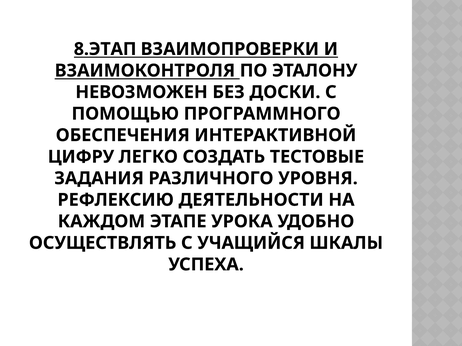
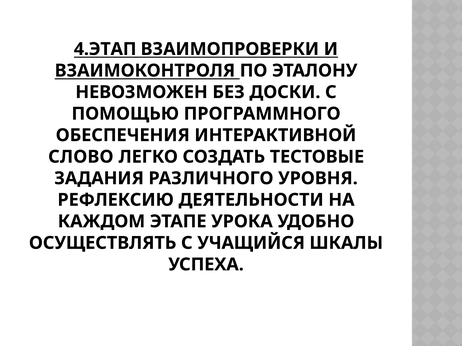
8.ЭТАП: 8.ЭТАП -> 4.ЭТАП
ЦИФРУ: ЦИФРУ -> СЛОВО
